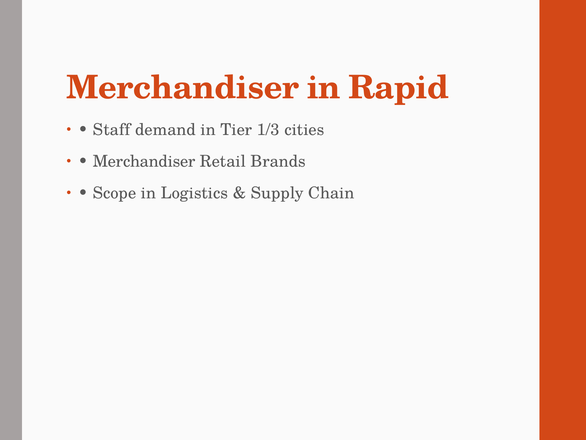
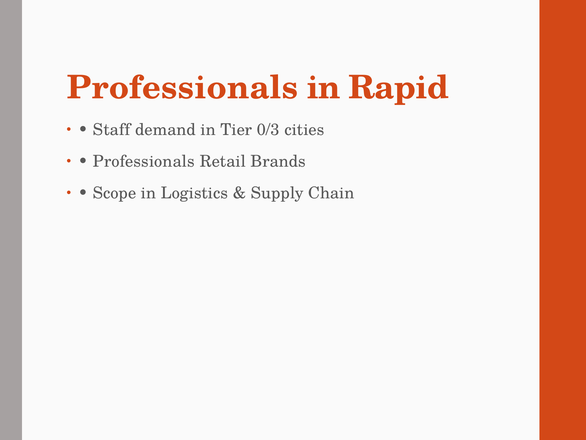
Merchandiser at (183, 88): Merchandiser -> Professionals
1/3: 1/3 -> 0/3
Merchandiser at (144, 161): Merchandiser -> Professionals
